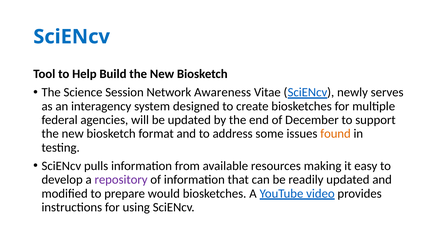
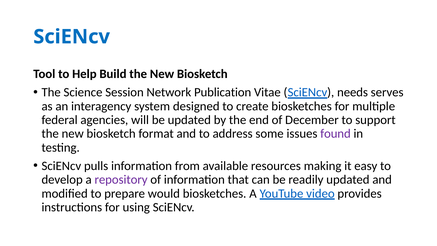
Awareness: Awareness -> Publication
newly: newly -> needs
found colour: orange -> purple
